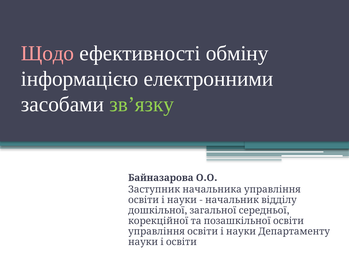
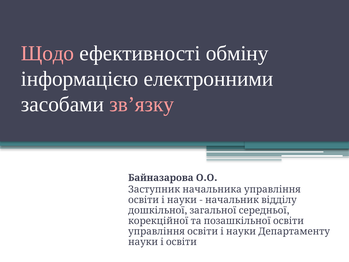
зв’язку colour: light green -> pink
